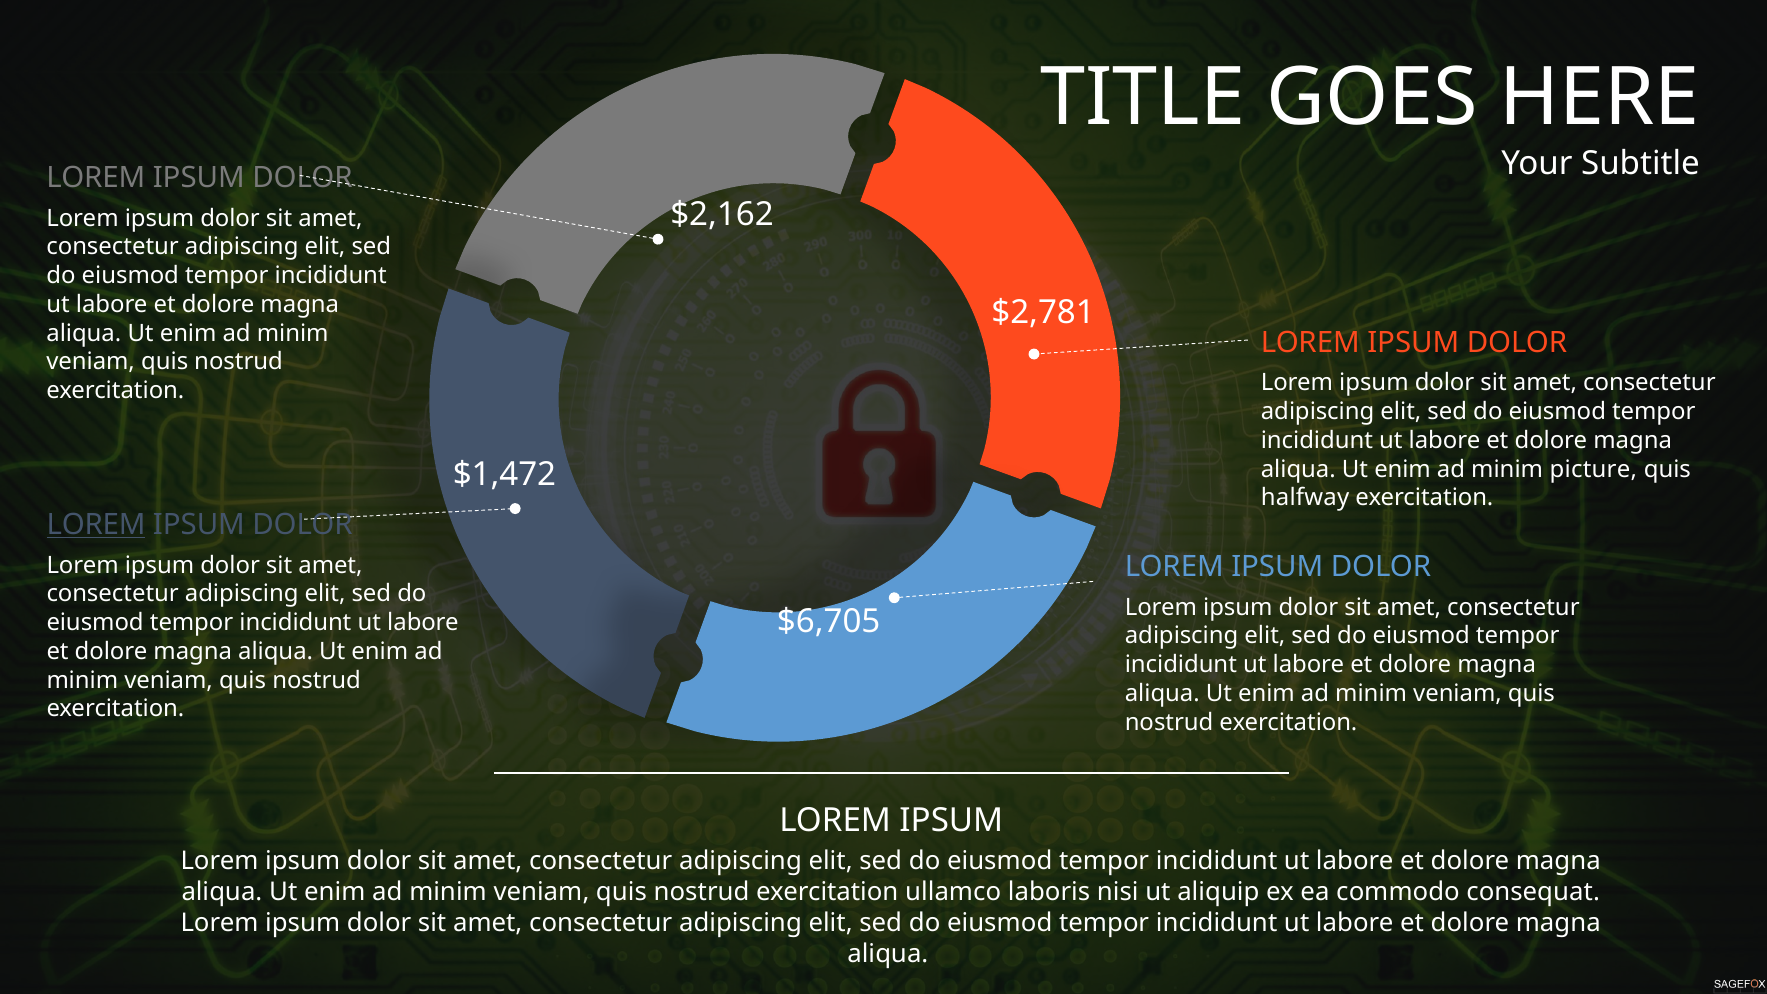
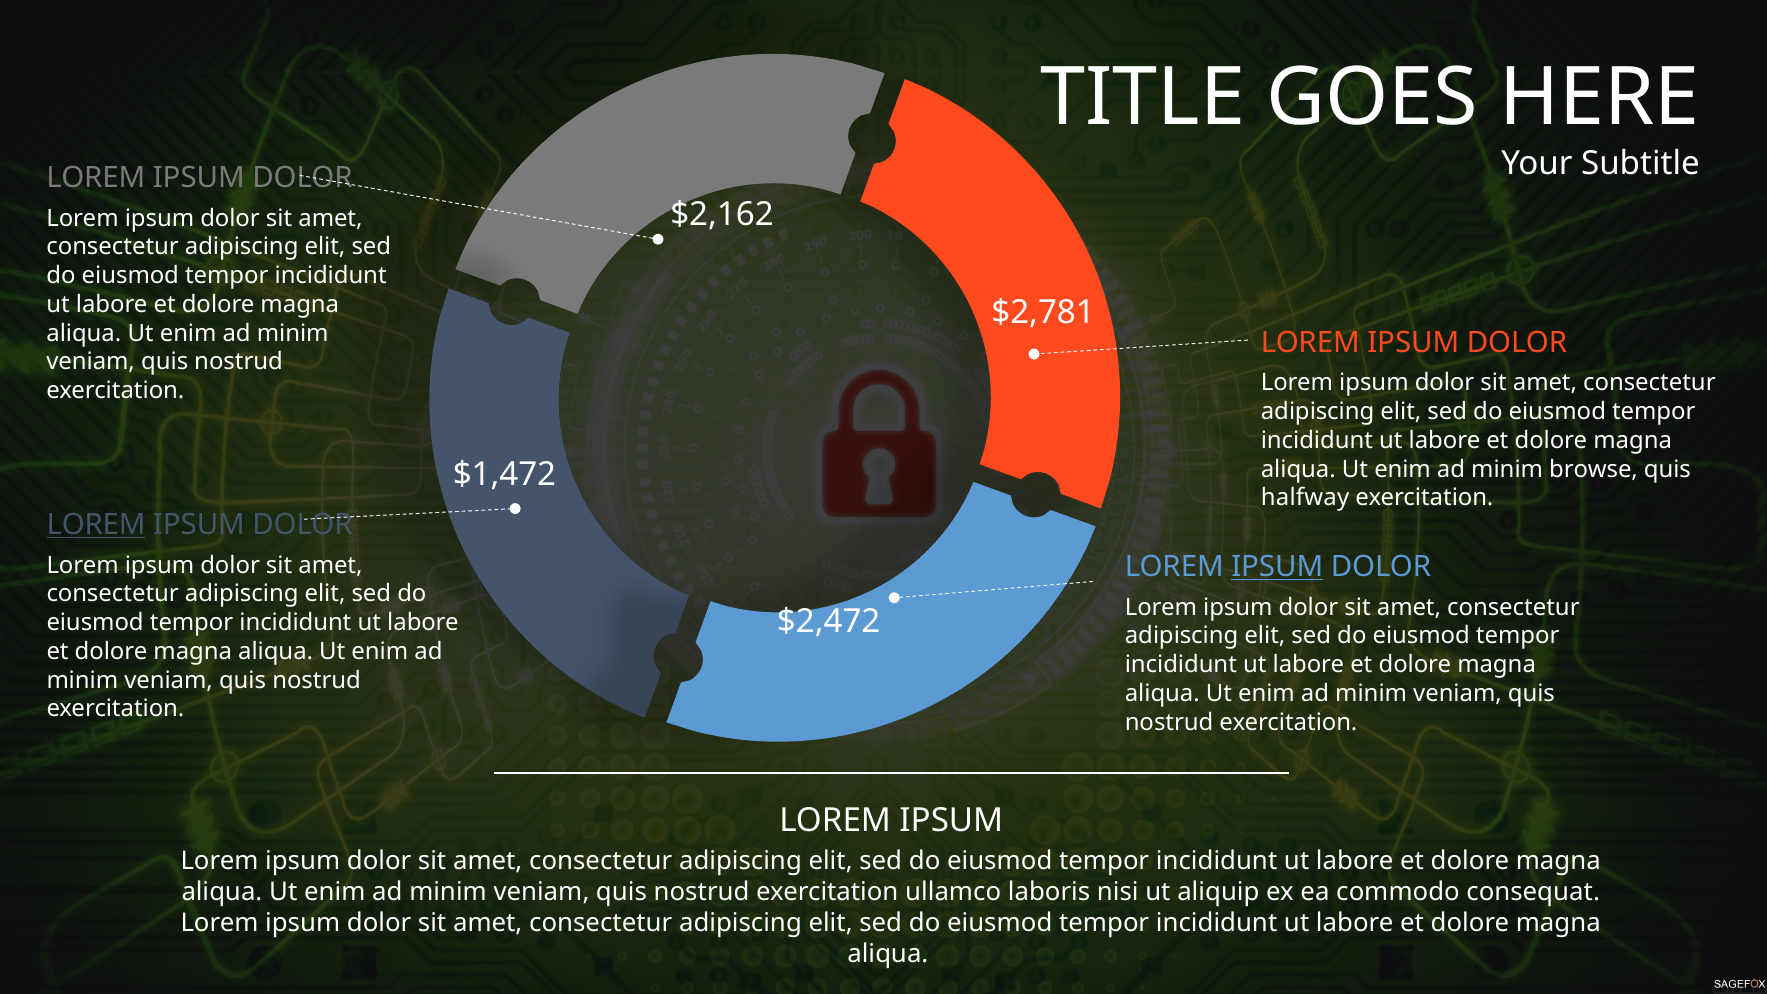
picture: picture -> browse
IPSUM at (1277, 567) underline: none -> present
$6,705: $6,705 -> $2,472
